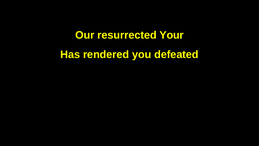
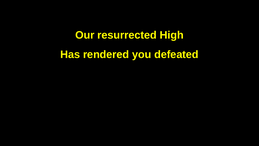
Your: Your -> High
